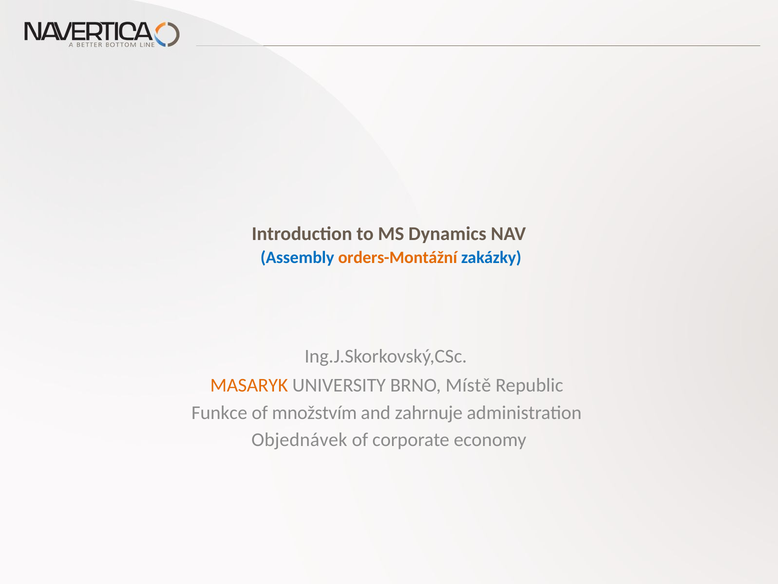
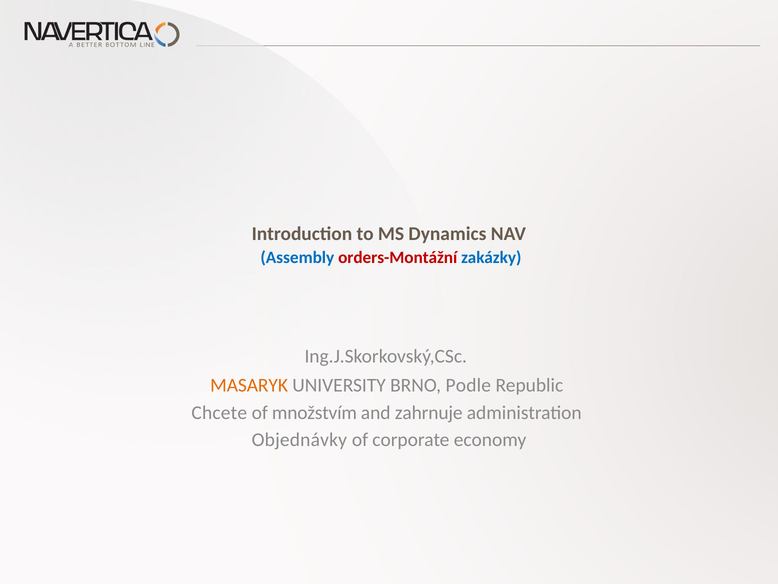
orders-Montážní colour: orange -> red
Místě: Místě -> Podle
Funkce: Funkce -> Chcete
Objednávek: Objednávek -> Objednávky
